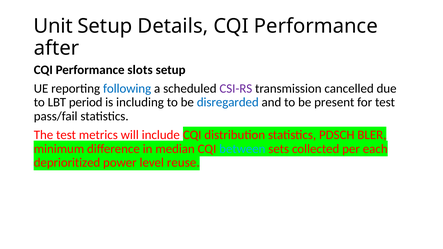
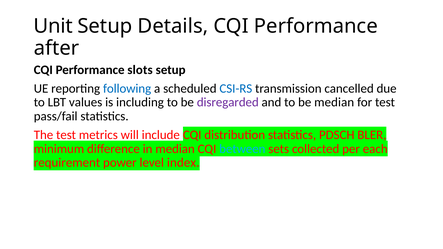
CSI-RS colour: purple -> blue
period: period -> values
disregarded colour: blue -> purple
be present: present -> median
deprioritized: deprioritized -> requirement
reuse: reuse -> index
